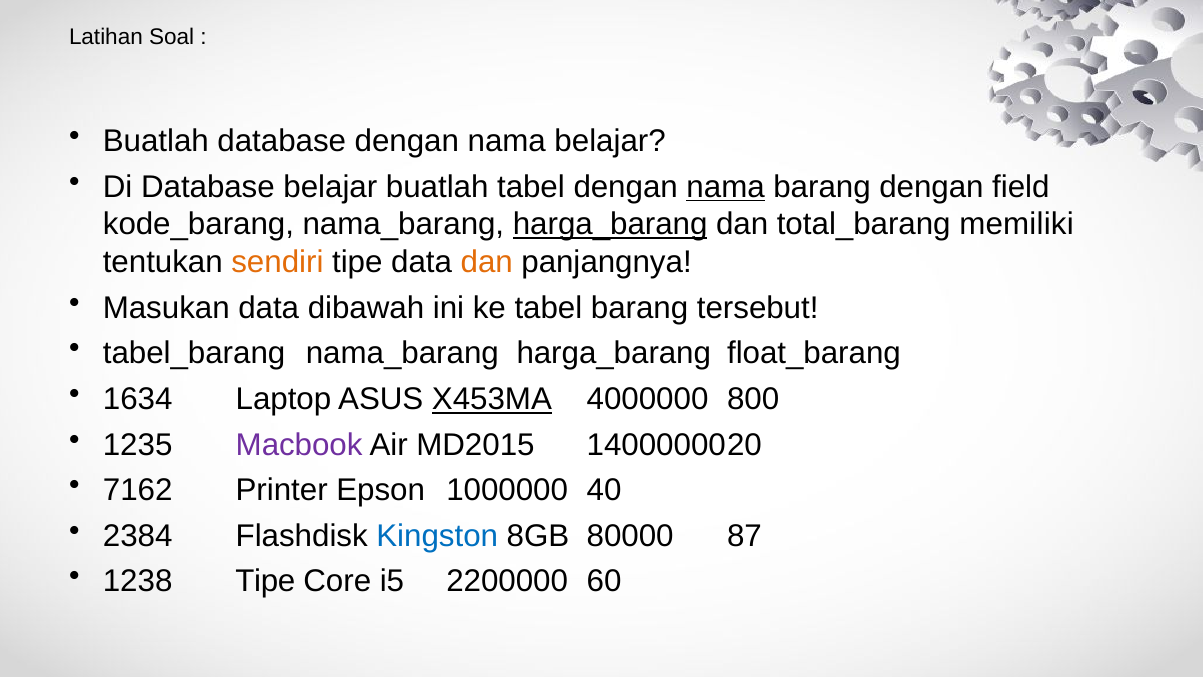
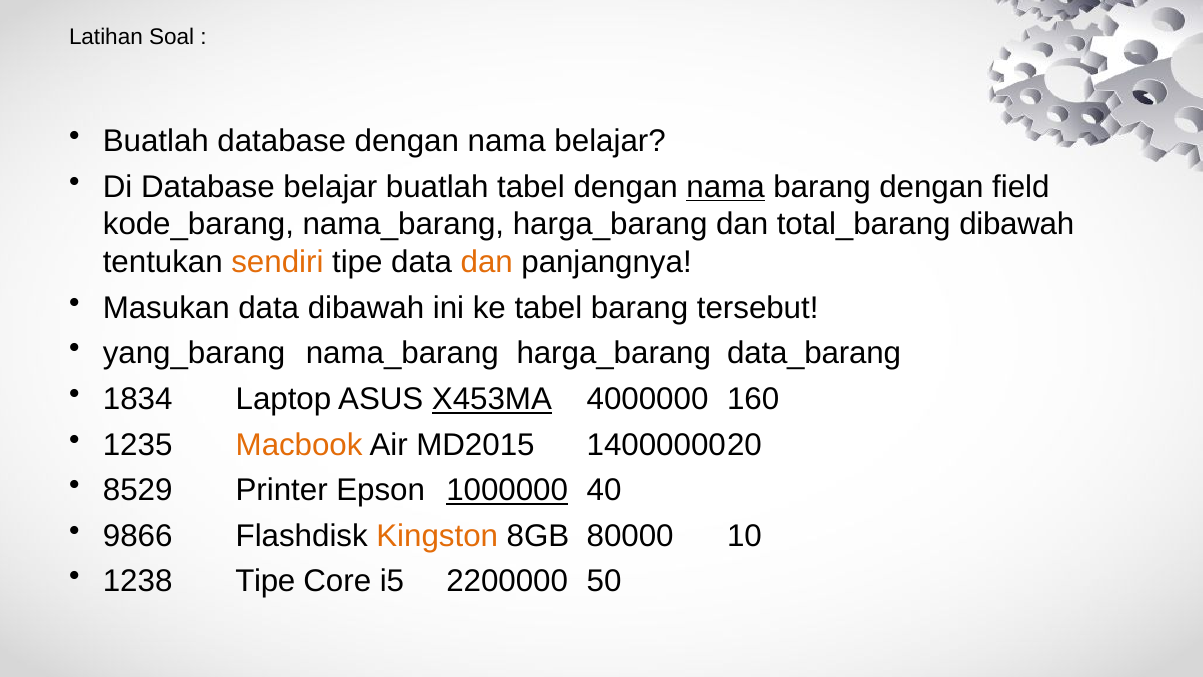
harga_barang at (610, 225) underline: present -> none
total_barang memiliki: memiliki -> dibawah
tabel_barang: tabel_barang -> yang_barang
float_barang: float_barang -> data_barang
1634: 1634 -> 1834
800: 800 -> 160
Macbook colour: purple -> orange
7162: 7162 -> 8529
1000000 underline: none -> present
2384: 2384 -> 9866
Kingston colour: blue -> orange
87: 87 -> 10
60: 60 -> 50
